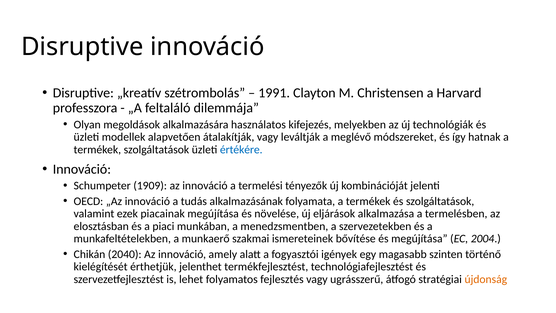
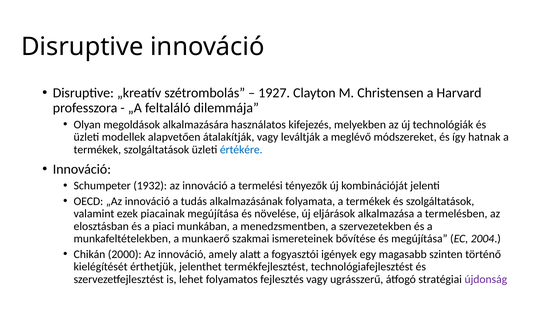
1991: 1991 -> 1927
1909: 1909 -> 1932
2040: 2040 -> 2000
újdonság colour: orange -> purple
